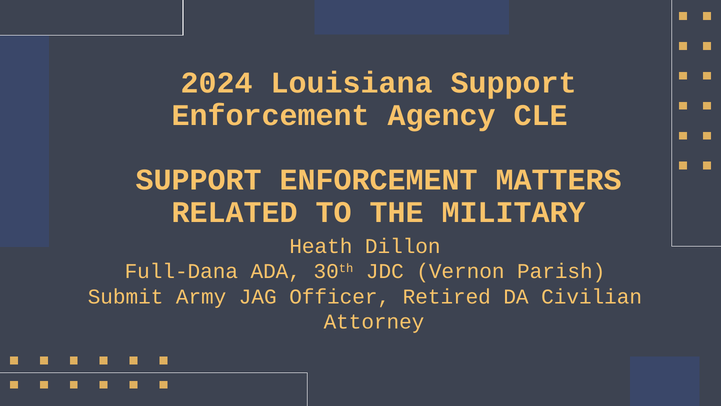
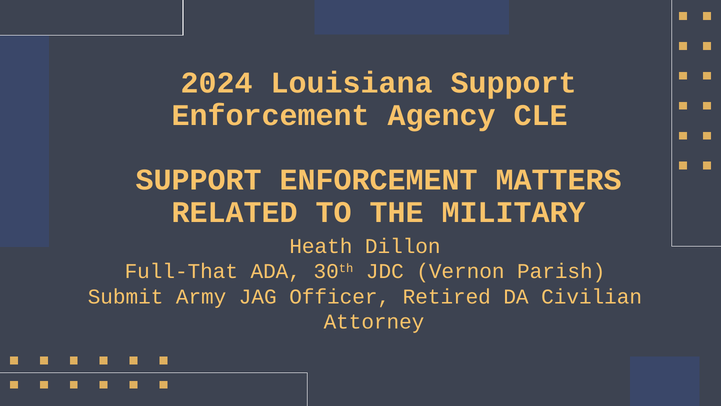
Full-Dana: Full-Dana -> Full-That
